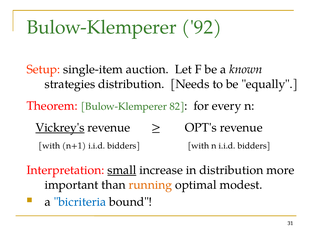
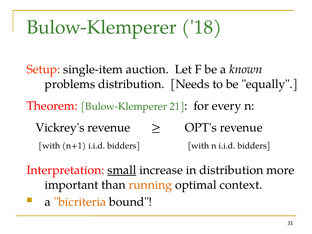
92: 92 -> 18
strategies: strategies -> problems
82: 82 -> 21
Vickrey's underline: present -> none
modest: modest -> context
bicriteria colour: blue -> orange
